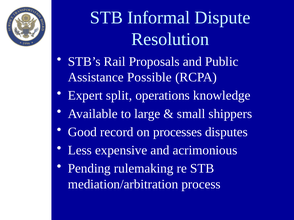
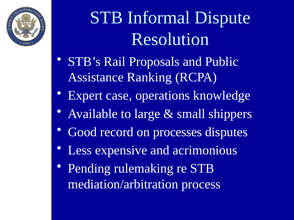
Possible: Possible -> Ranking
split: split -> case
